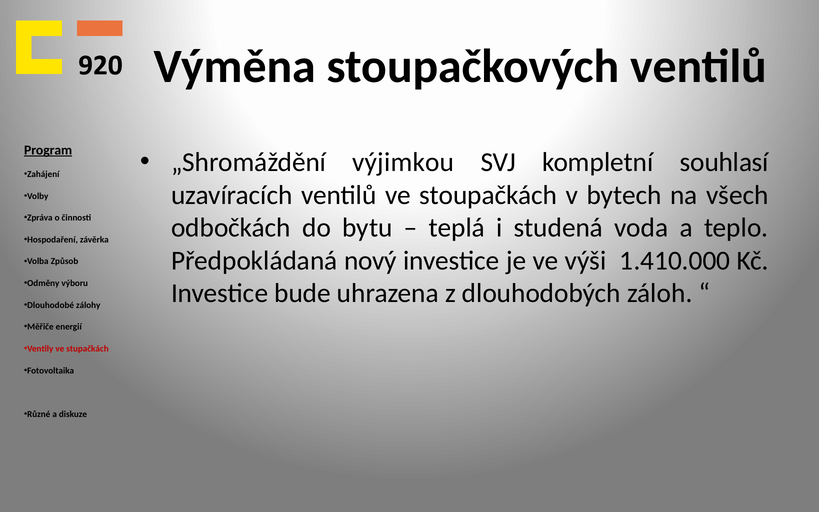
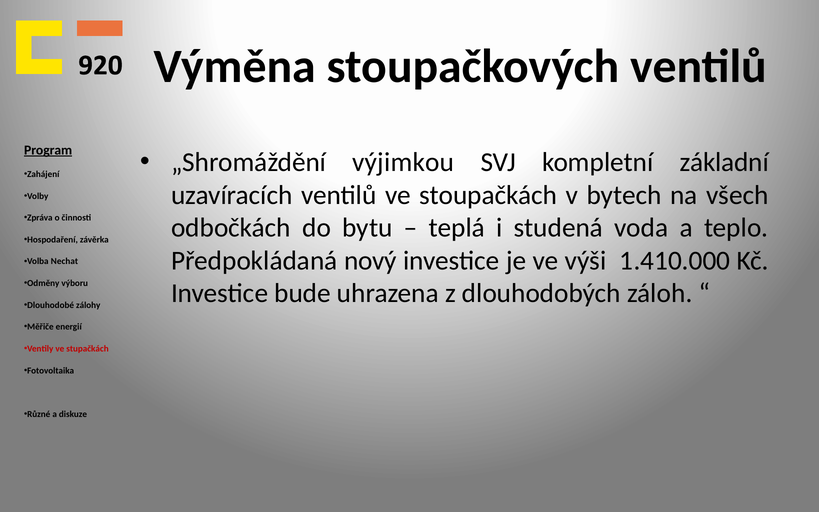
souhlasí: souhlasí -> základní
Způsob: Způsob -> Nechat
